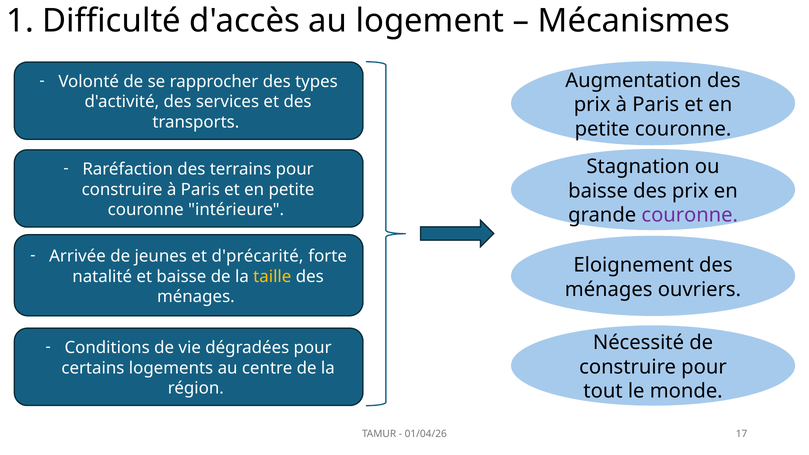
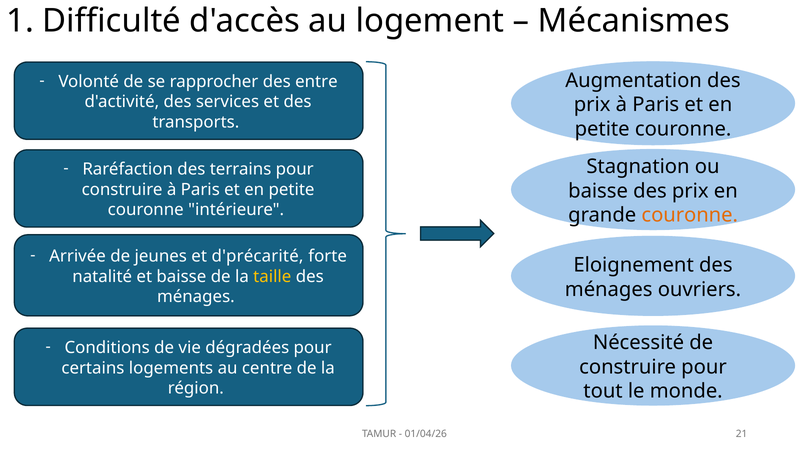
types: types -> entre
couronne at (690, 215) colour: purple -> orange
17: 17 -> 21
